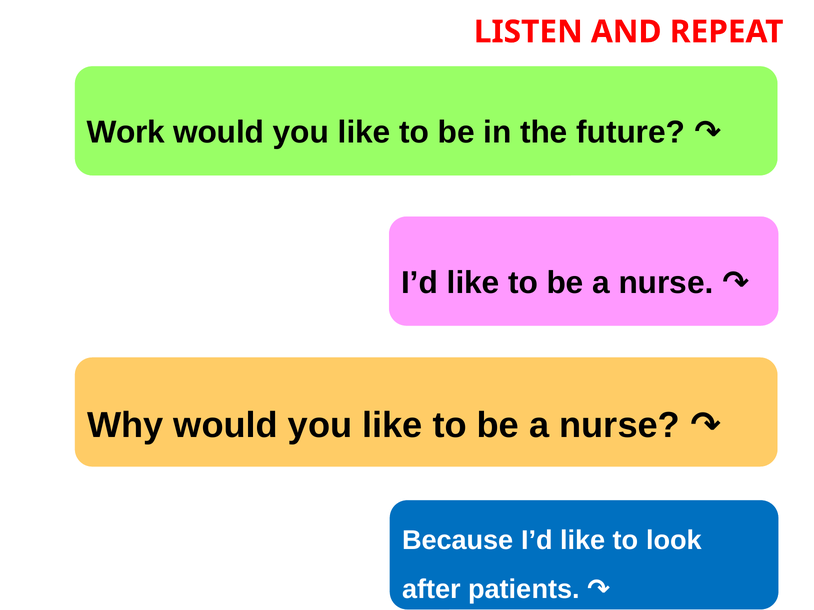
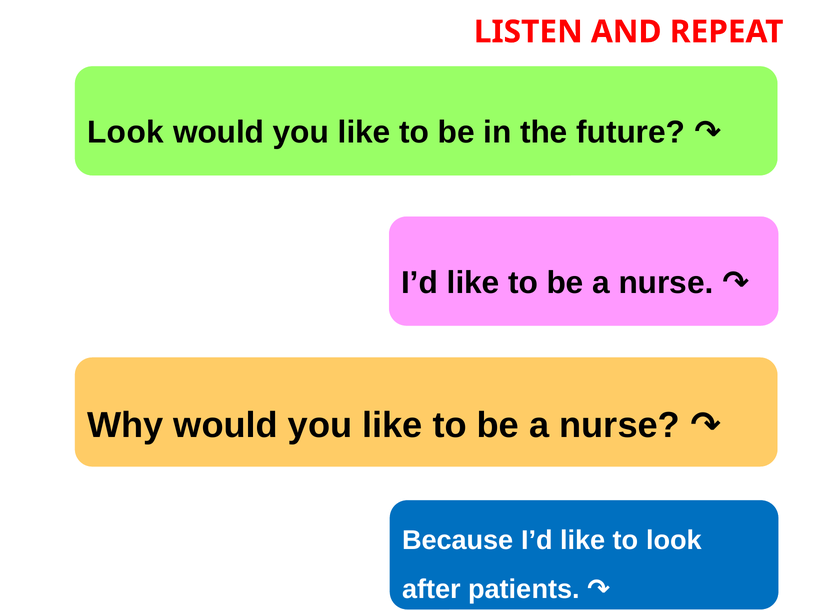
Work at (126, 133): Work -> Look
